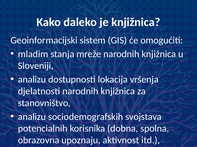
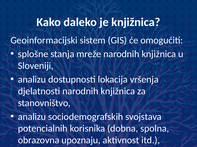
mladim: mladim -> splošne
